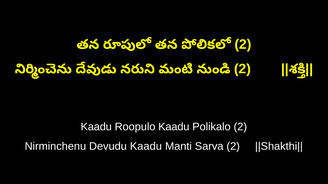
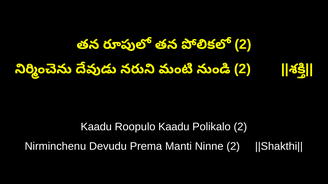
Devudu Kaadu: Kaadu -> Prema
Sarva: Sarva -> Ninne
